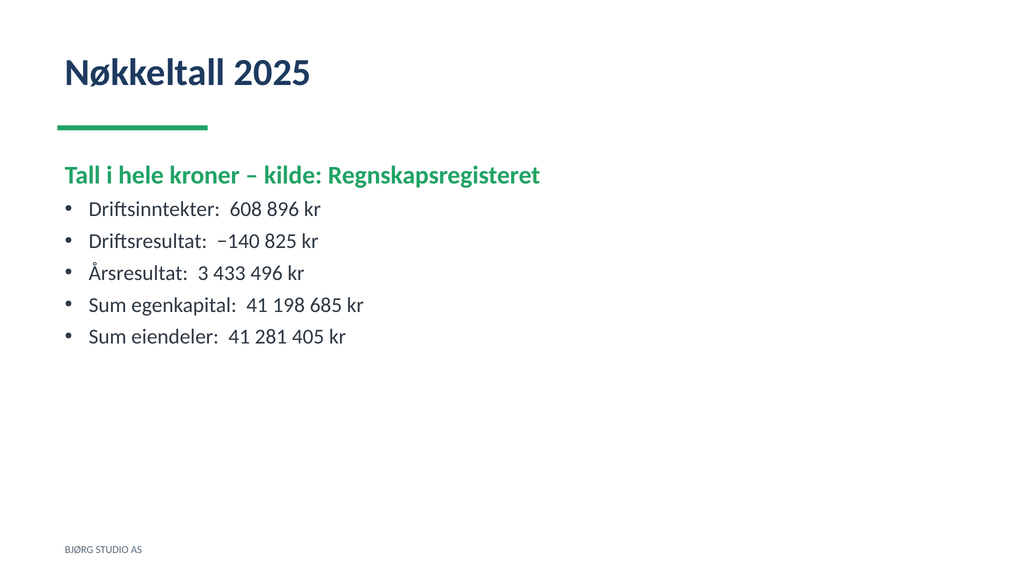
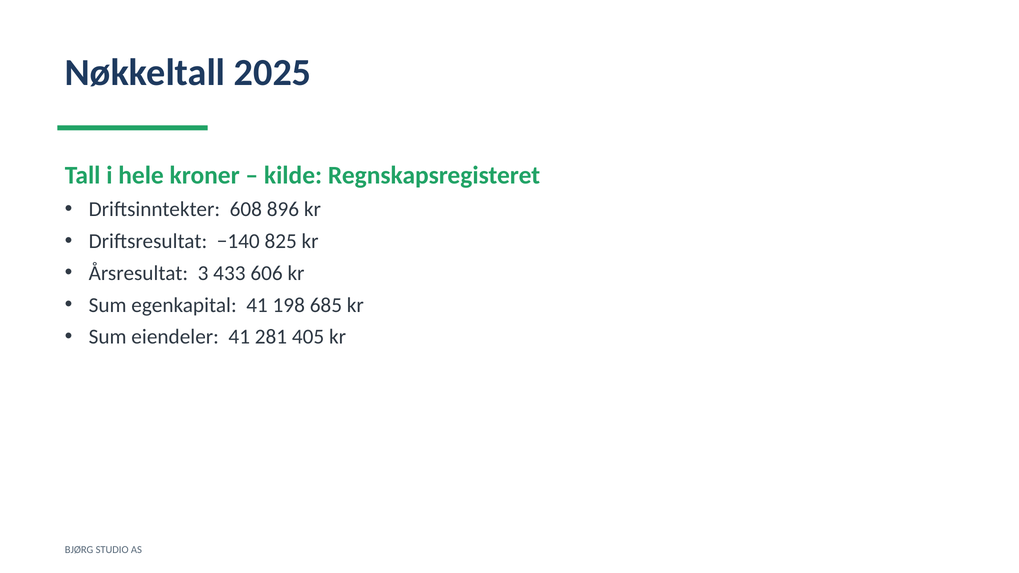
496: 496 -> 606
